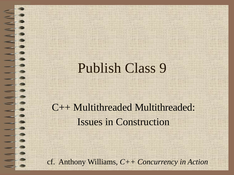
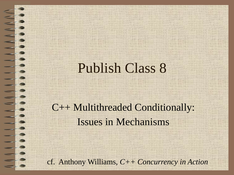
9: 9 -> 8
Multithreaded Multithreaded: Multithreaded -> Conditionally
Construction: Construction -> Mechanisms
